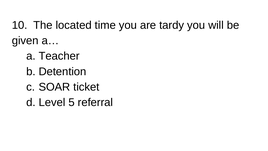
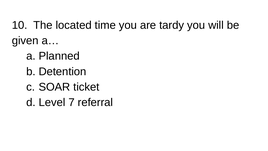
Teacher: Teacher -> Planned
5: 5 -> 7
